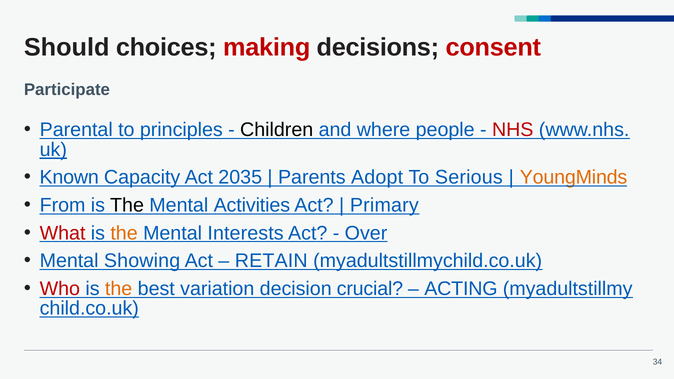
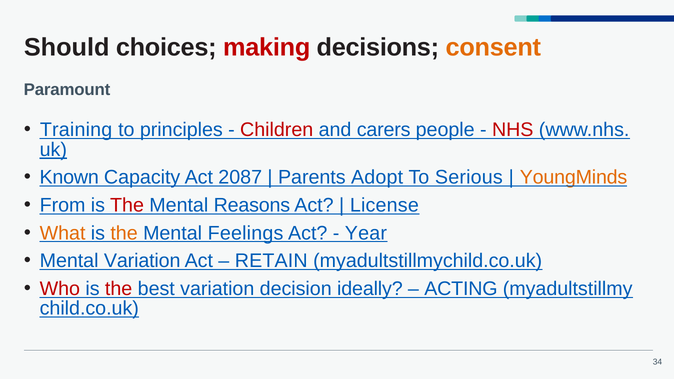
consent colour: red -> orange
Participate: Participate -> Paramount
Parental: Parental -> Training
Children colour: black -> red
where: where -> carers
2035: 2035 -> 2087
The at (127, 205) colour: black -> red
Activities: Activities -> Reasons
Primary: Primary -> License
What colour: red -> orange
Interests: Interests -> Feelings
Over: Over -> Year
Mental Showing: Showing -> Variation
the at (119, 289) colour: orange -> red
crucial: crucial -> ideally
